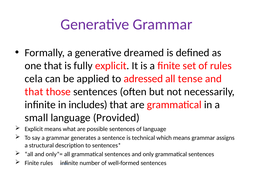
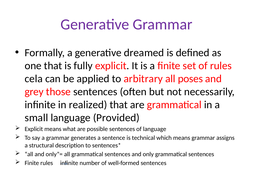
adressed: adressed -> arbitrary
tense: tense -> poses
that at (34, 92): that -> grey
includes: includes -> realized
